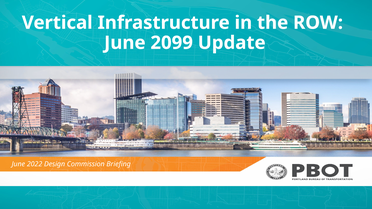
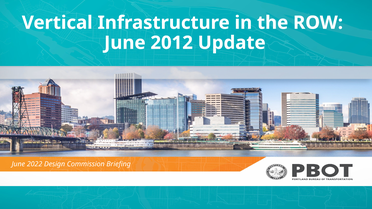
2099: 2099 -> 2012
